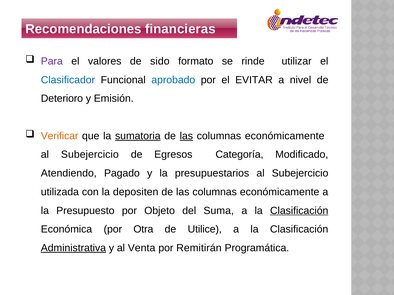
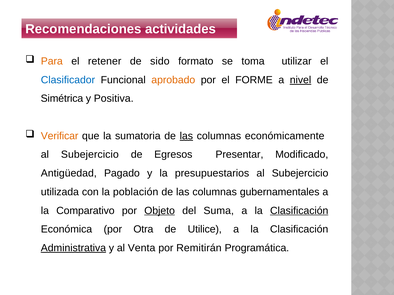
financieras: financieras -> actividades
Para colour: purple -> orange
valores: valores -> retener
rinde: rinde -> toma
aprobado colour: blue -> orange
EVITAR: EVITAR -> FORME
nivel underline: none -> present
Deterioro: Deterioro -> Simétrica
Emisión: Emisión -> Positiva
sumatoria underline: present -> none
Categoría: Categoría -> Presentar
Atendiendo: Atendiendo -> Antigüedad
depositen: depositen -> población
económicamente at (280, 192): económicamente -> gubernamentales
Presupuesto: Presupuesto -> Comparativo
Objeto underline: none -> present
